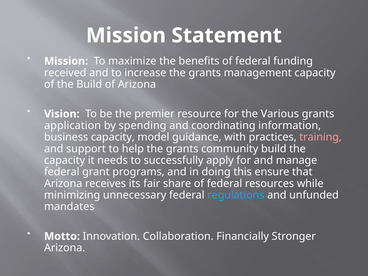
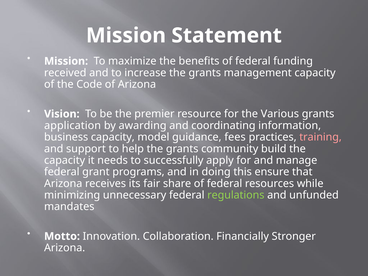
the Build: Build -> Code
spending: spending -> awarding
with: with -> fees
regulations colour: light blue -> light green
